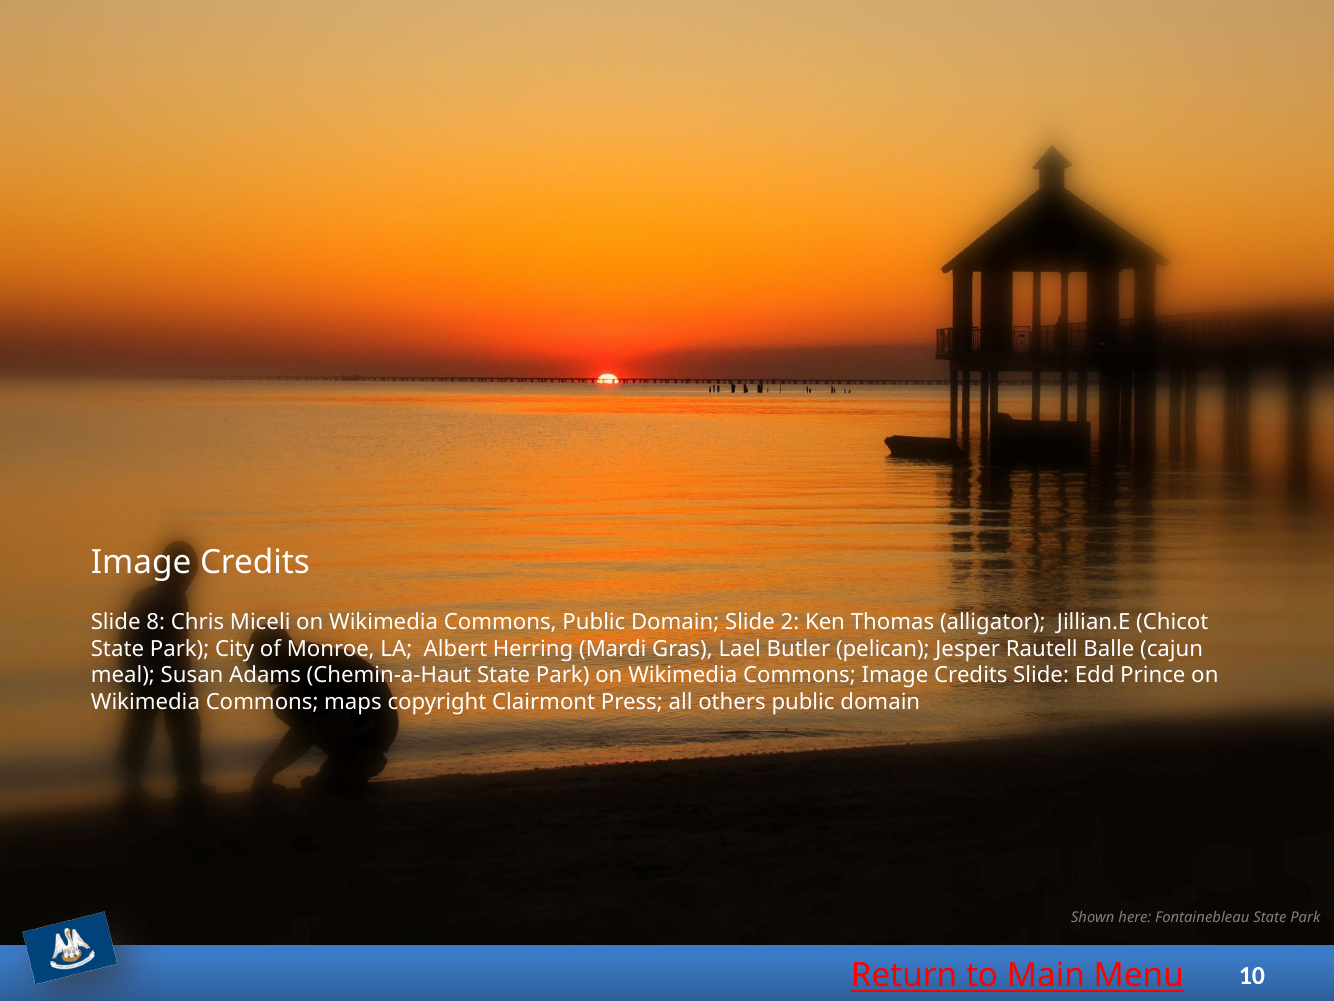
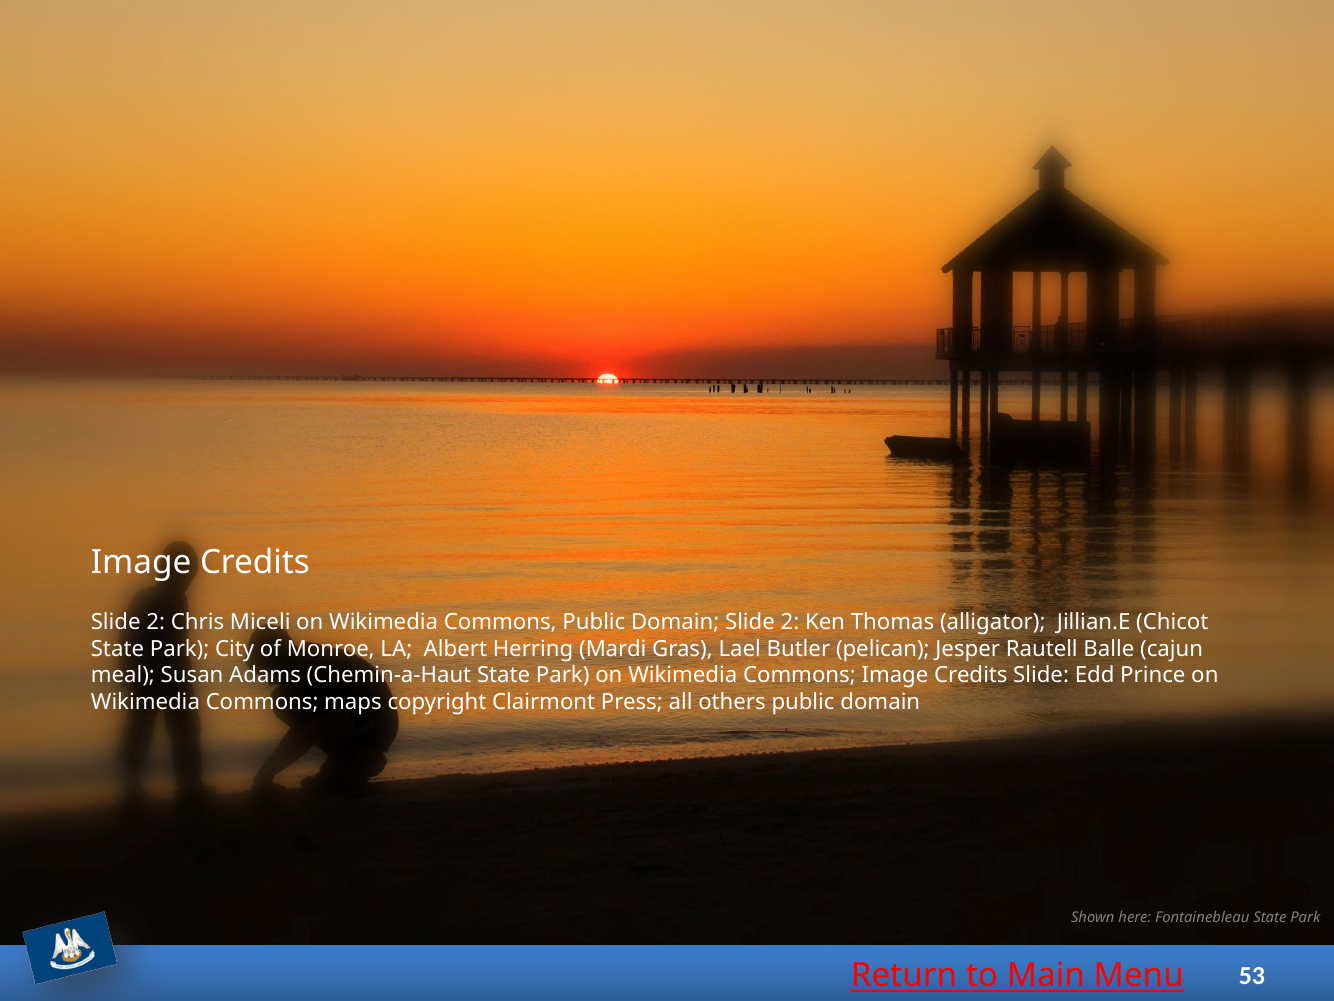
8 at (156, 622): 8 -> 2
10: 10 -> 53
